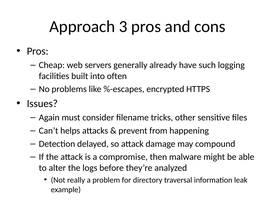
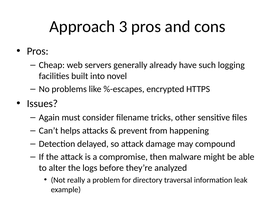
often: often -> novel
